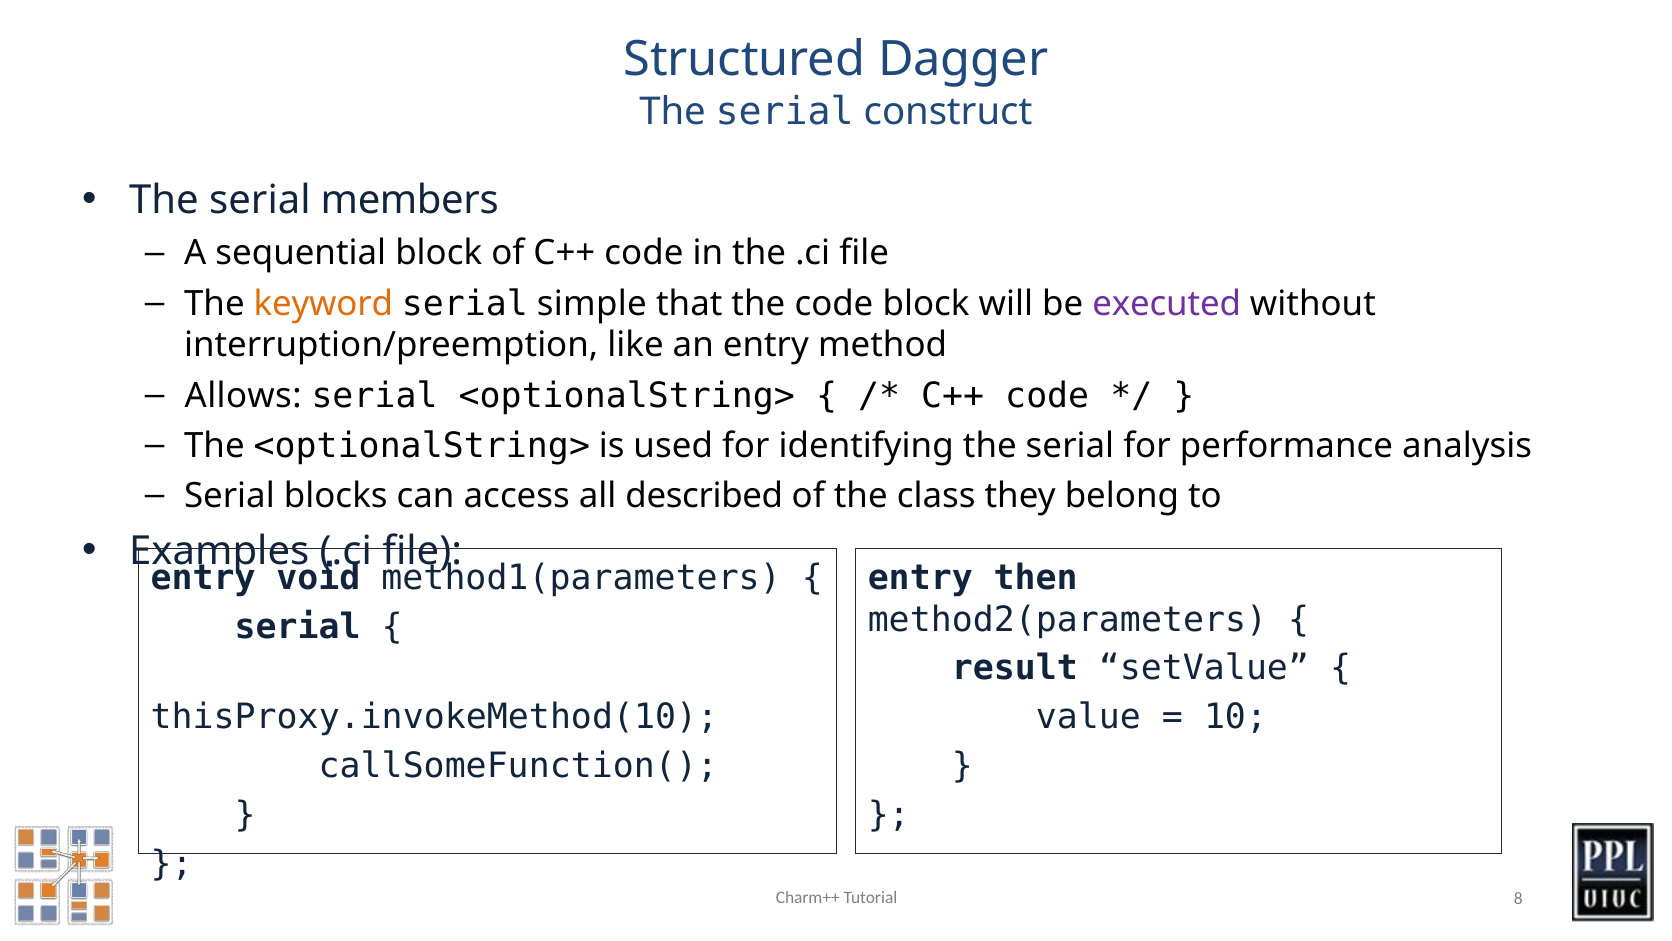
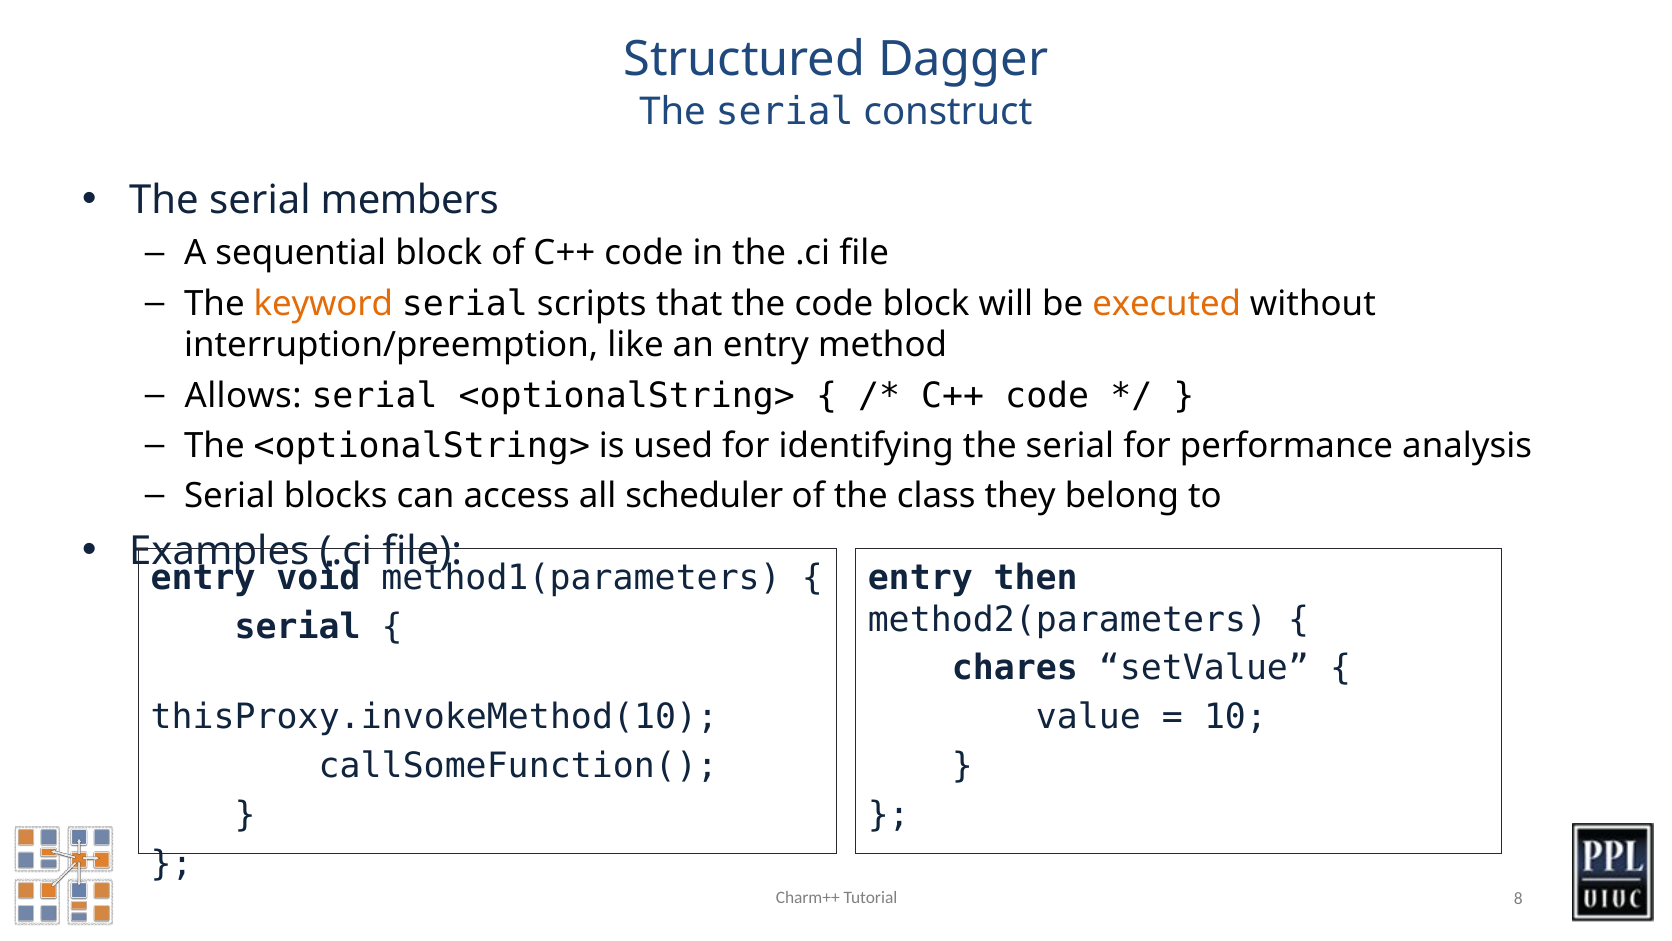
simple: simple -> scripts
executed colour: purple -> orange
described: described -> scheduler
result: result -> chares
